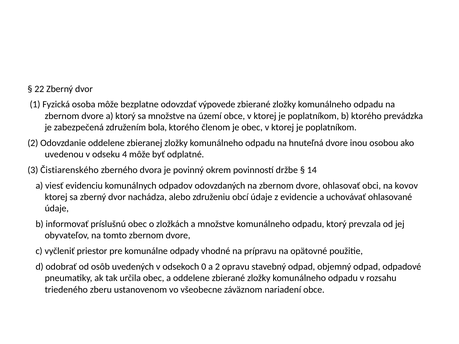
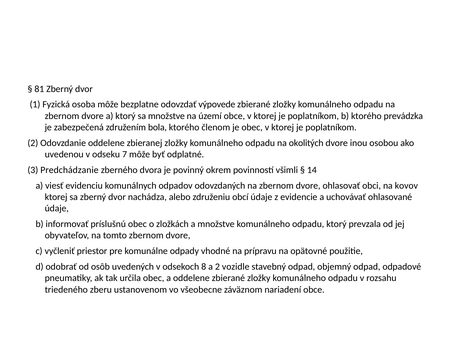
22: 22 -> 81
hnuteľná: hnuteľná -> okolitých
4: 4 -> 7
Čistiarenského: Čistiarenského -> Predchádzanie
držbe: držbe -> všimli
0: 0 -> 8
opravu: opravu -> vozidle
